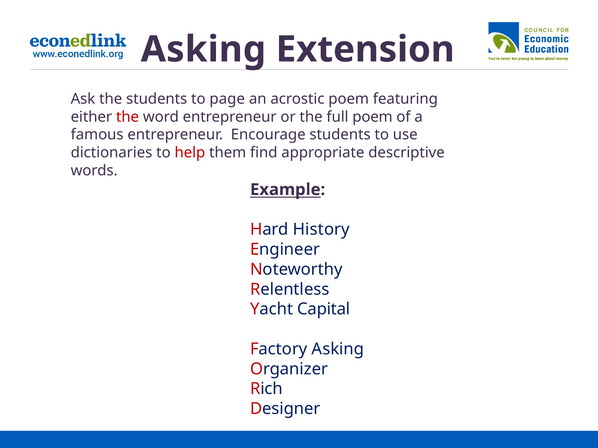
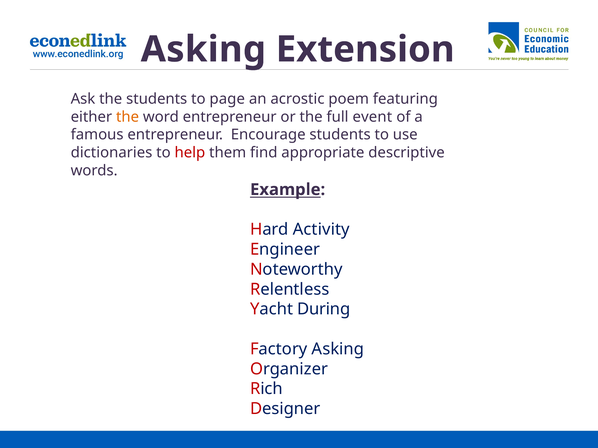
the at (128, 117) colour: red -> orange
full poem: poem -> event
History: History -> Activity
Capital: Capital -> During
